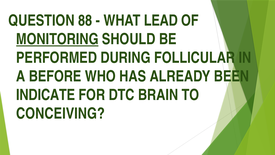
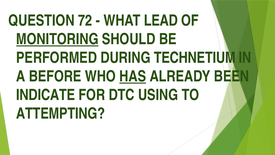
88: 88 -> 72
FOLLICULAR: FOLLICULAR -> TECHNETIUM
HAS underline: none -> present
BRAIN: BRAIN -> USING
CONCEIVING: CONCEIVING -> ATTEMPTING
